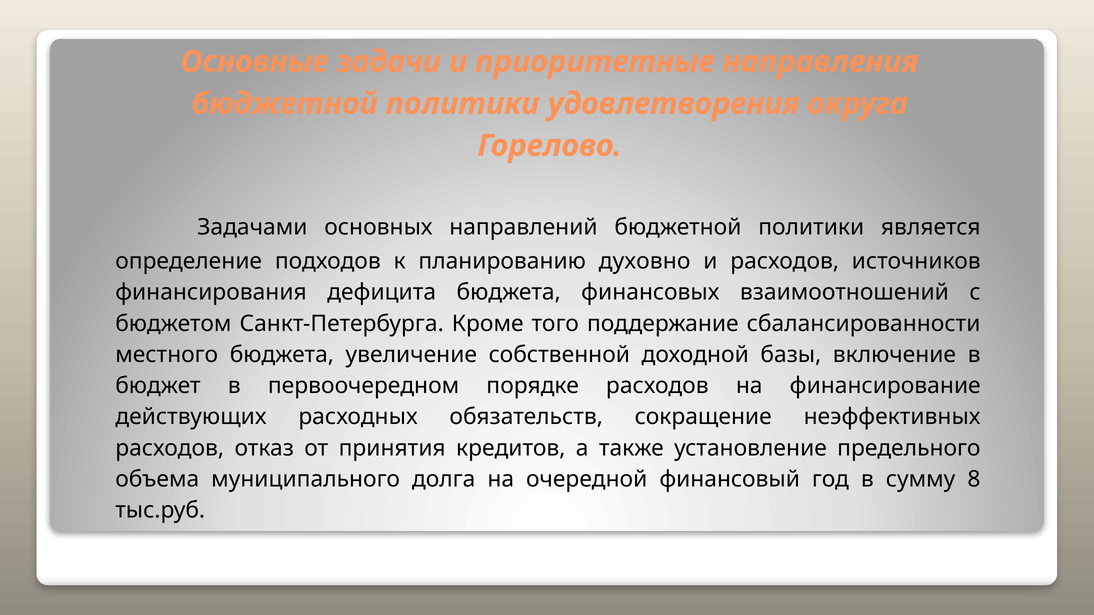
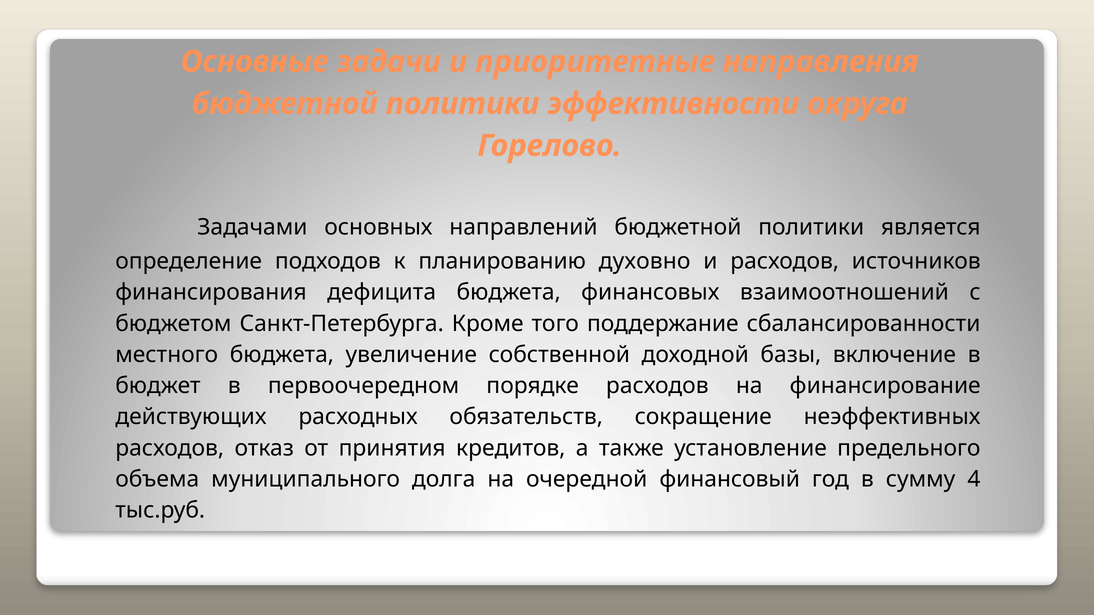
удовлетворения: удовлетворения -> эффективности
8: 8 -> 4
